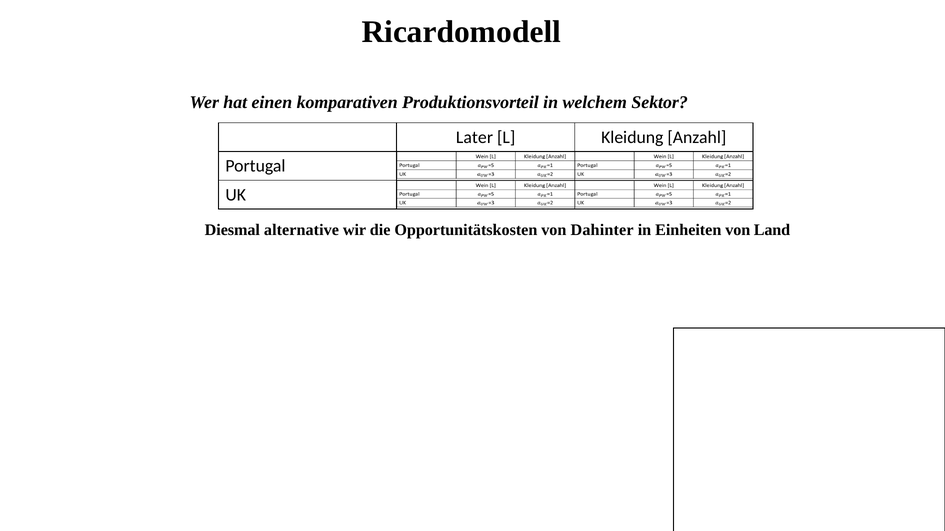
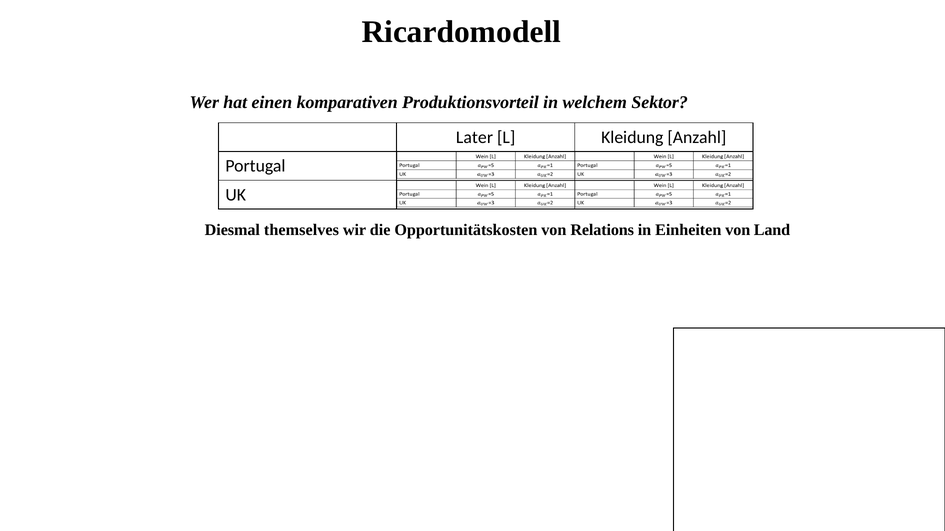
alternative: alternative -> themselves
Dahinter: Dahinter -> Relations
